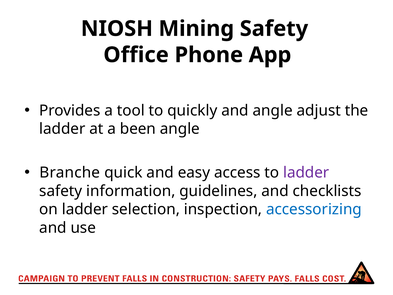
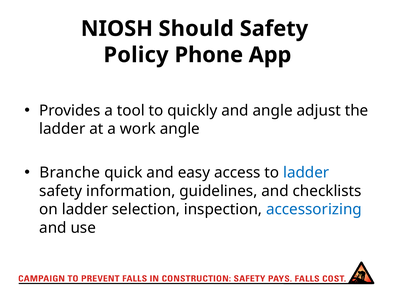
Mining: Mining -> Should
Office: Office -> Policy
been: been -> work
ladder at (306, 173) colour: purple -> blue
